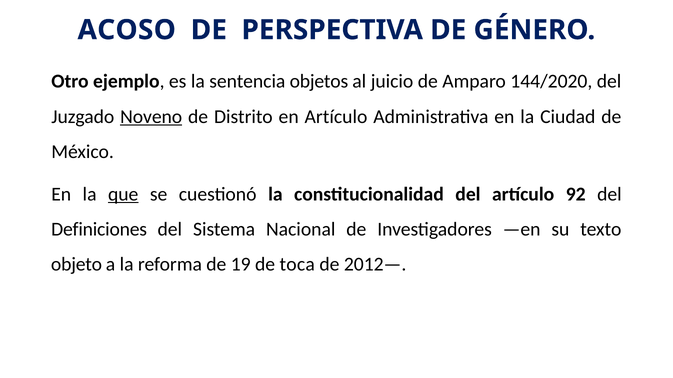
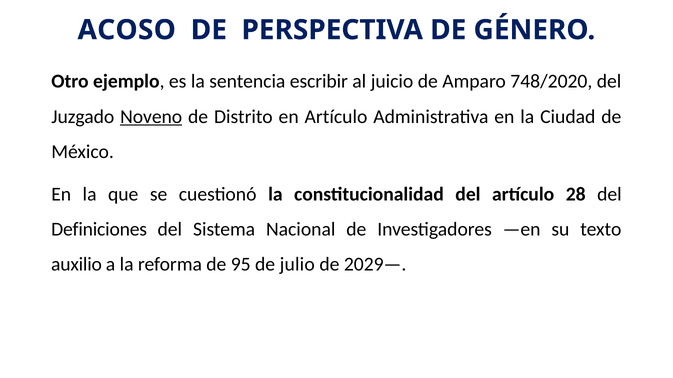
objetos: objetos -> escribir
144/2020: 144/2020 -> 748/2020
que underline: present -> none
92: 92 -> 28
objeto: objeto -> auxilio
19: 19 -> 95
toca: toca -> julio
2012—: 2012— -> 2029—
